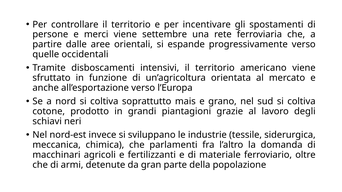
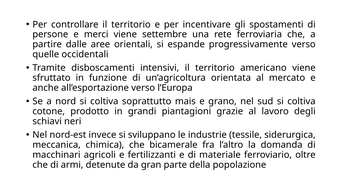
parlamenti: parlamenti -> bicamerale
